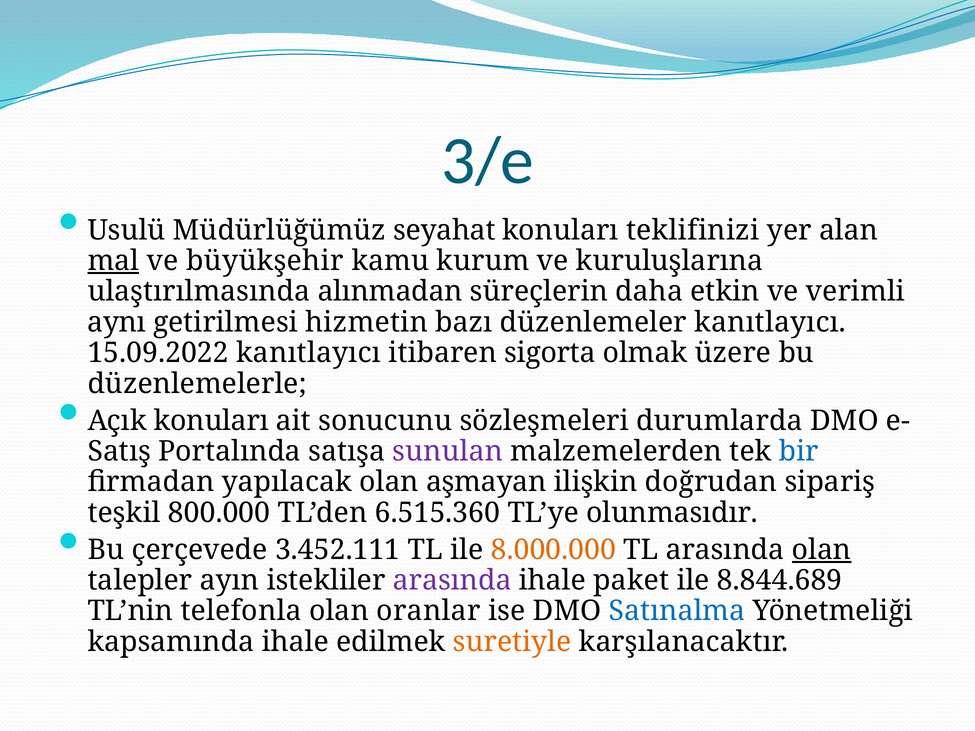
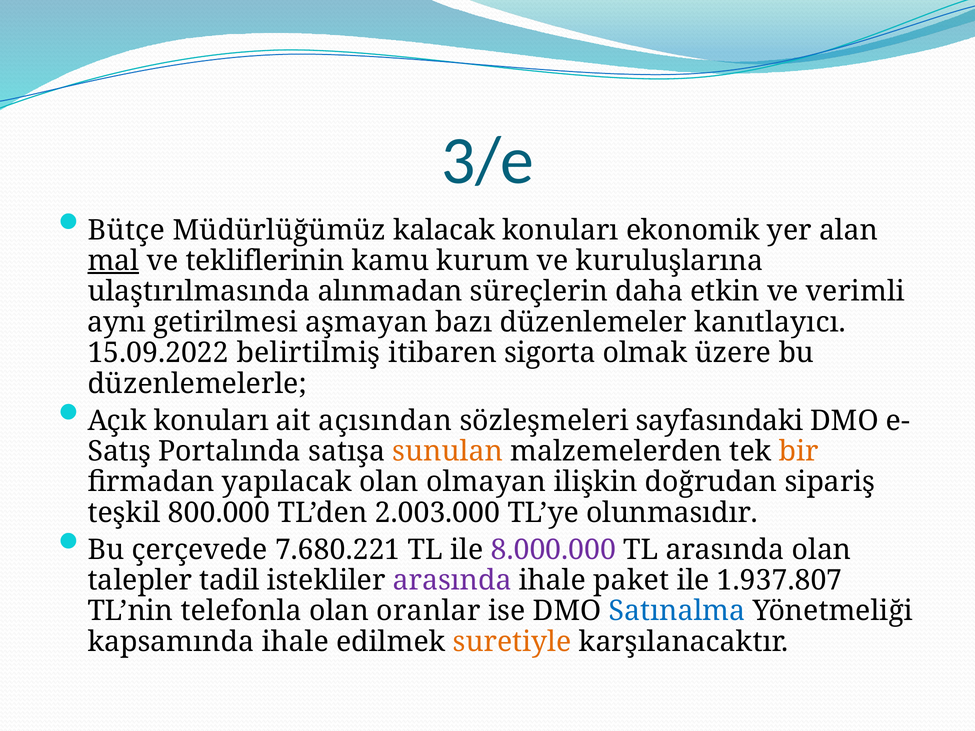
Usulü: Usulü -> Bütçe
seyahat: seyahat -> kalacak
teklifinizi: teklifinizi -> ekonomik
büyükşehir: büyükşehir -> tekliflerinin
hizmetin: hizmetin -> aşmayan
15.09.2022 kanıtlayıcı: kanıtlayıcı -> belirtilmiş
sonucunu: sonucunu -> açısından
durumlarda: durumlarda -> sayfasındaki
sunulan colour: purple -> orange
bir colour: blue -> orange
aşmayan: aşmayan -> olmayan
6.515.360: 6.515.360 -> 2.003.000
3.452.111: 3.452.111 -> 7.680.221
8.000.000 colour: orange -> purple
olan at (822, 550) underline: present -> none
ayın: ayın -> tadil
8.844.689: 8.844.689 -> 1.937.807
